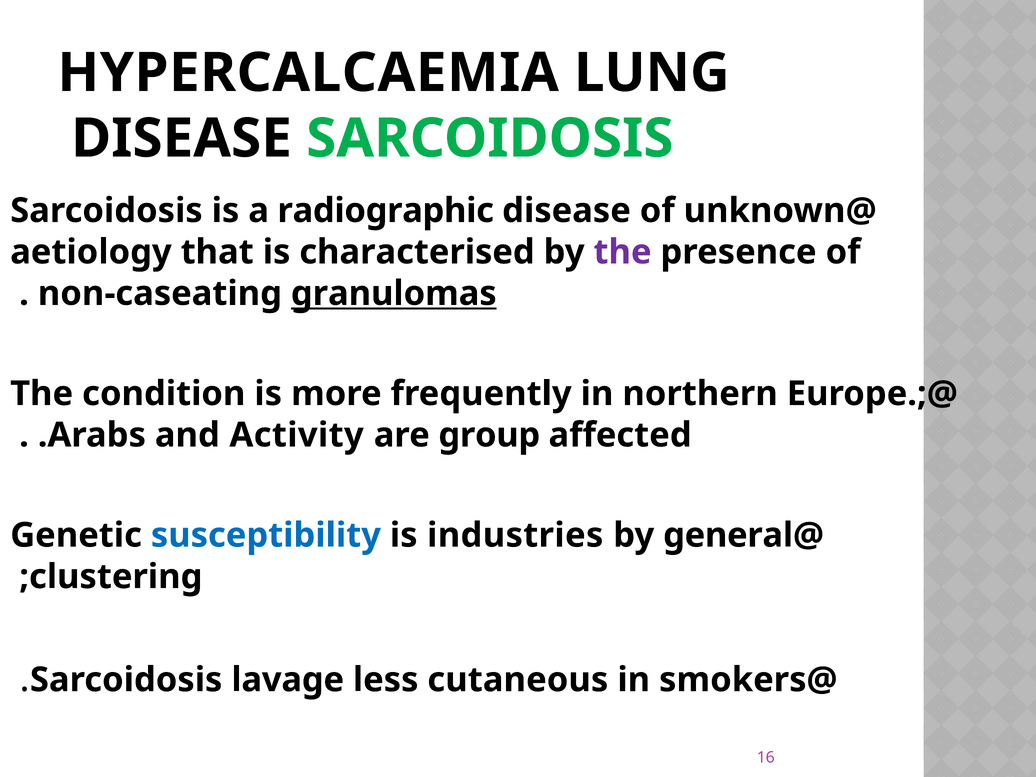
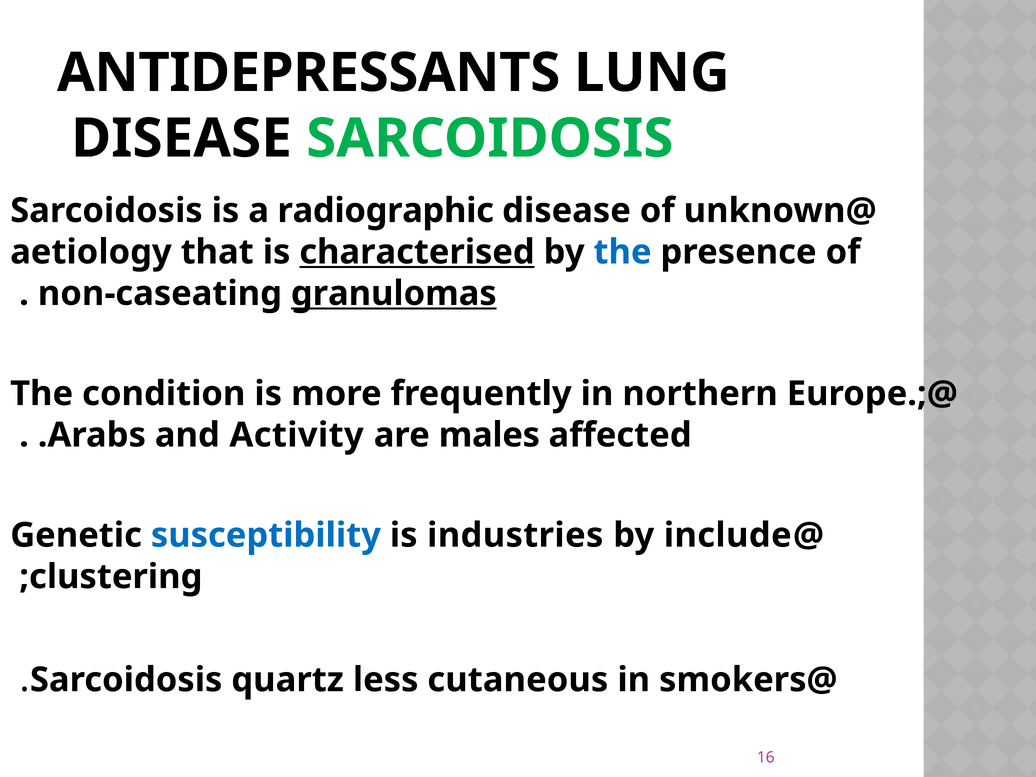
HYPERCALCAEMIA: HYPERCALCAEMIA -> ANTIDEPRESSANTS
characterised underline: none -> present
the at (623, 252) colour: purple -> blue
group: group -> males
general: general -> include
lavage: lavage -> quartz
